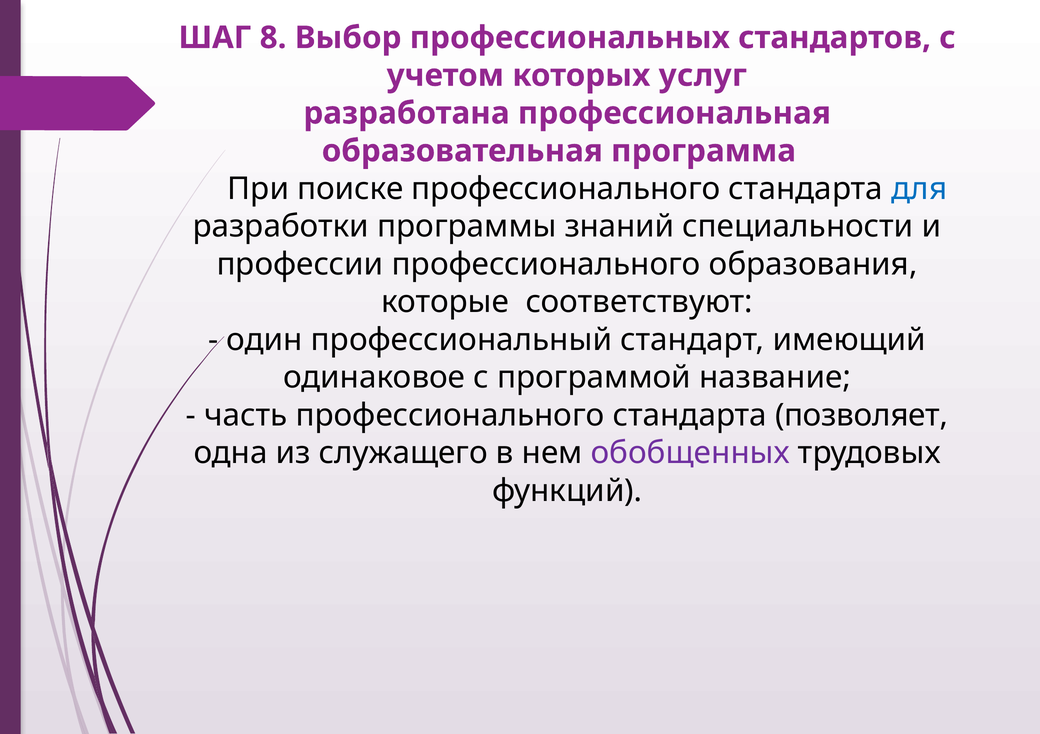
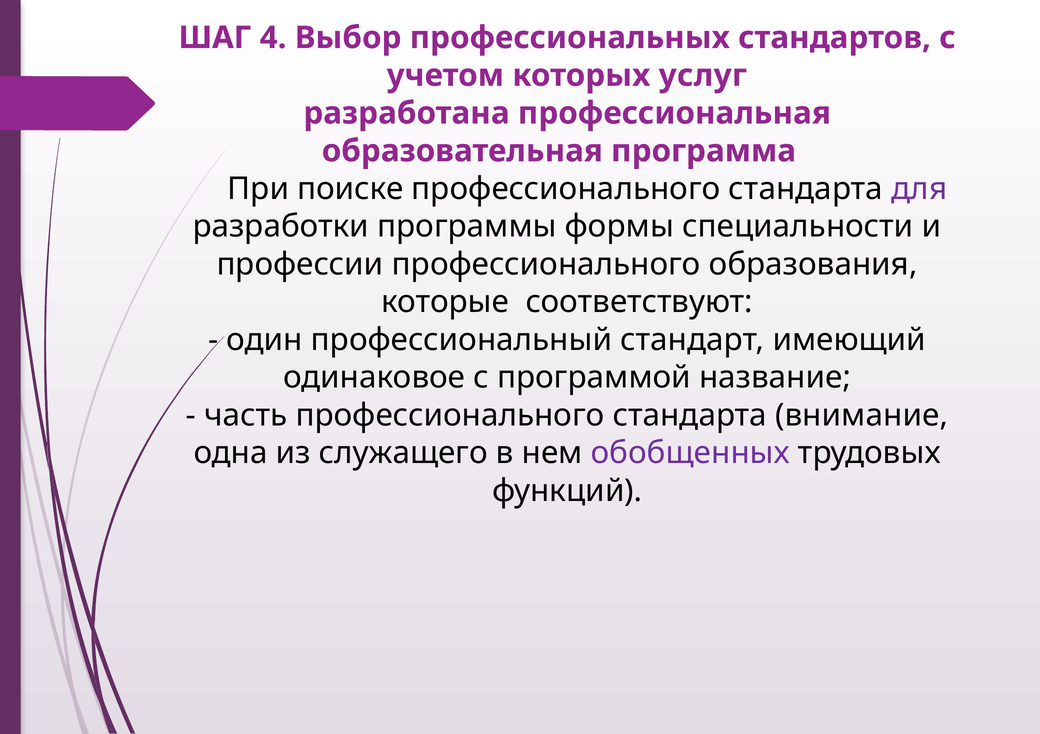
8: 8 -> 4
для colour: blue -> purple
знаний: знаний -> формы
позволяет: позволяет -> внимание
